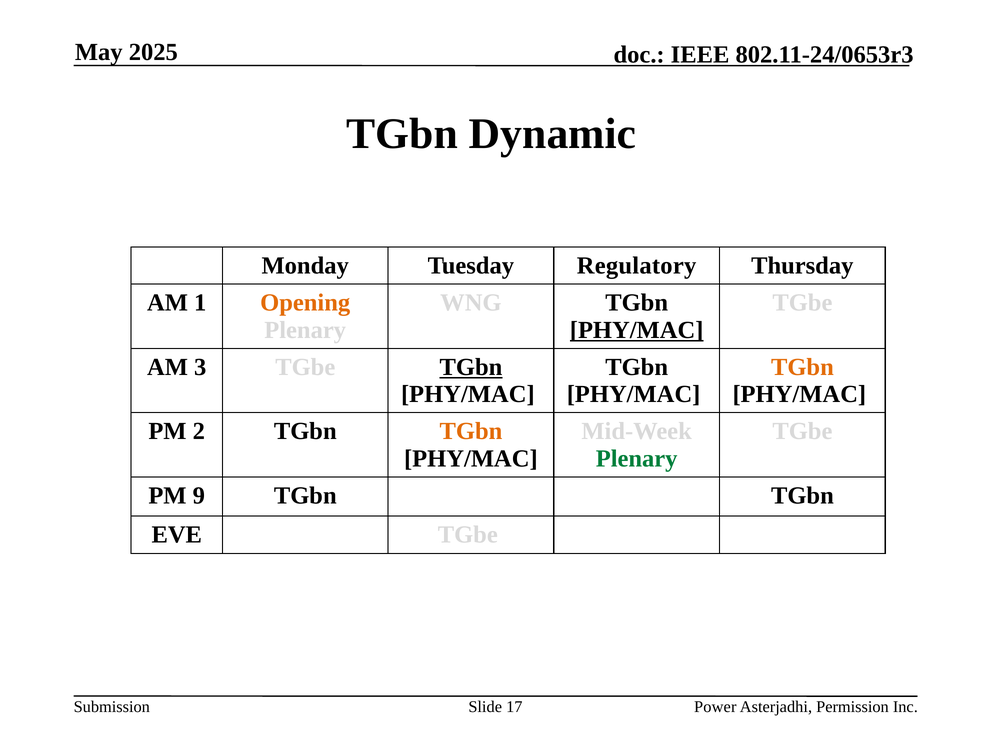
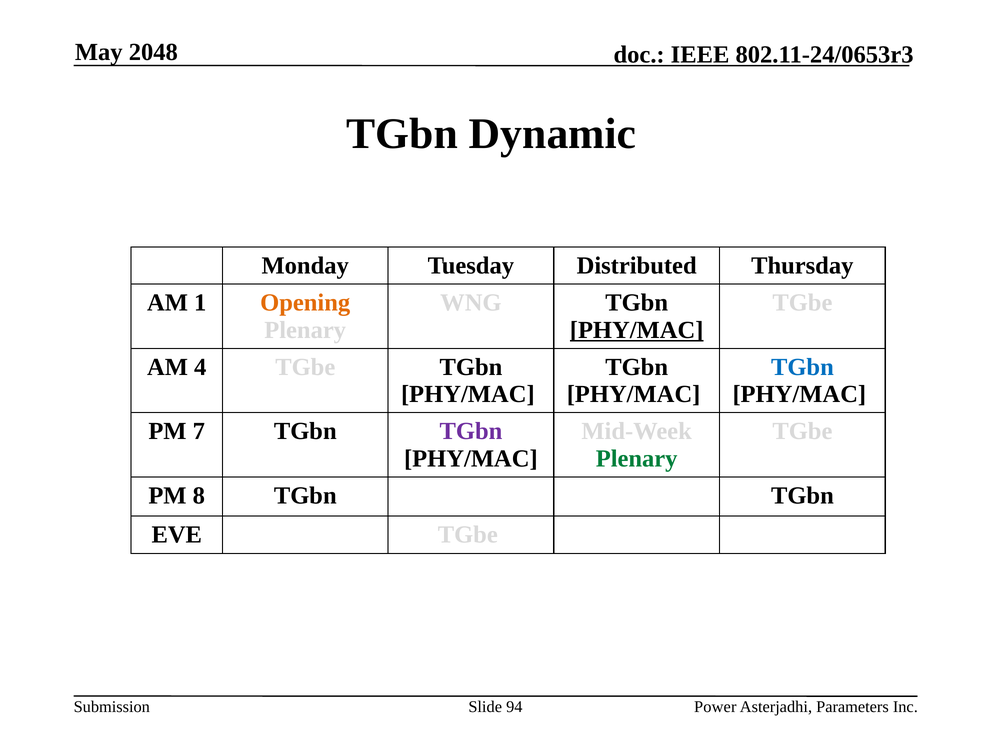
2025: 2025 -> 2048
Regulatory: Regulatory -> Distributed
3: 3 -> 4
TGbn at (471, 367) underline: present -> none
TGbn at (802, 367) colour: orange -> blue
2: 2 -> 7
TGbn at (471, 431) colour: orange -> purple
9: 9 -> 8
17: 17 -> 94
Permission: Permission -> Parameters
